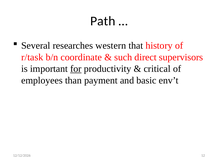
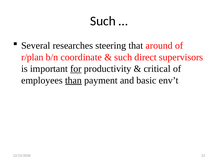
Path at (103, 21): Path -> Such
western: western -> steering
history: history -> around
r/task: r/task -> r/plan
than underline: none -> present
